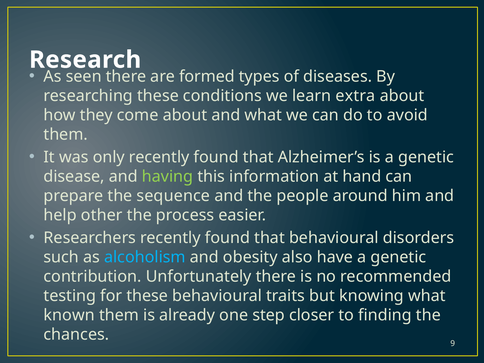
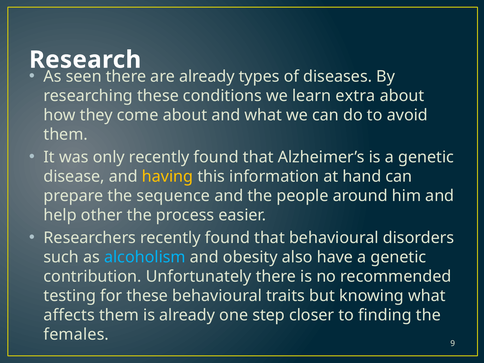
are formed: formed -> already
having colour: light green -> yellow
known: known -> affects
chances: chances -> females
